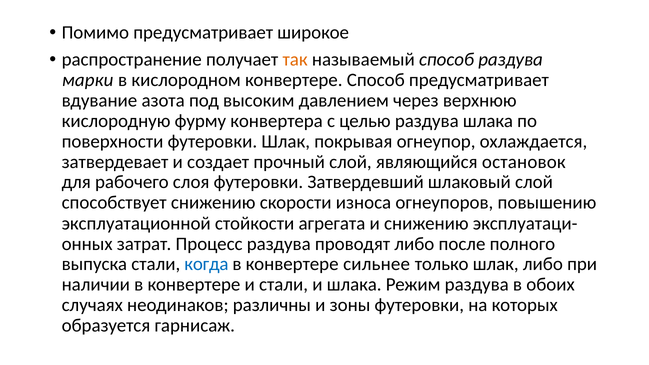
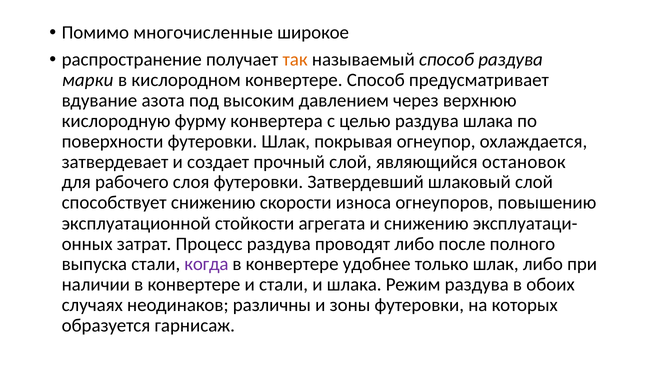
предусматривает: предусматривает -> многочисленные
когда colour: blue -> purple
сильнее: сильнее -> удобнее
